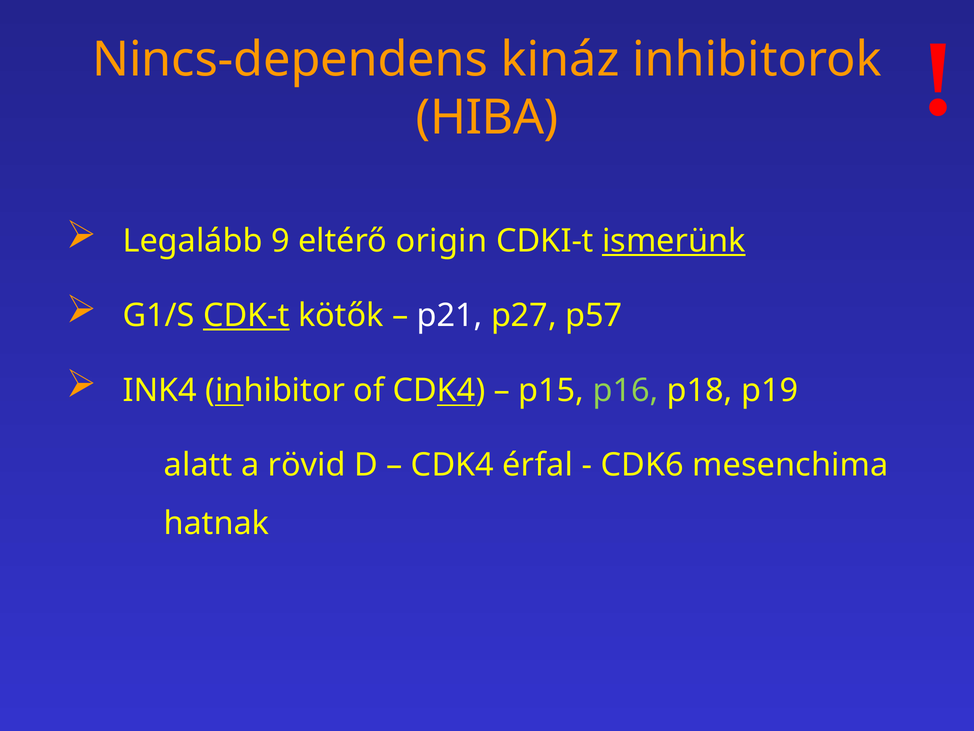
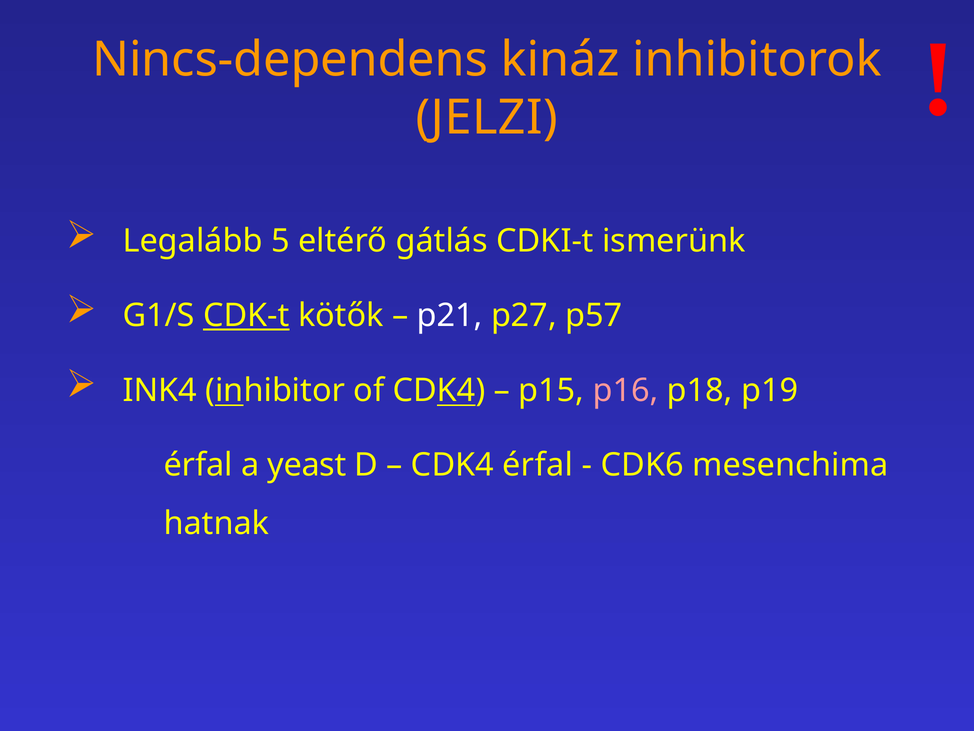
HIBA: HIBA -> JELZI
9: 9 -> 5
origin: origin -> gátlás
ismerünk underline: present -> none
p16 colour: light green -> pink
alatt at (198, 465): alatt -> érfal
rövid: rövid -> yeast
